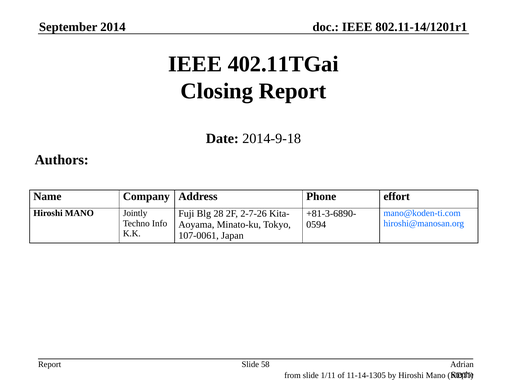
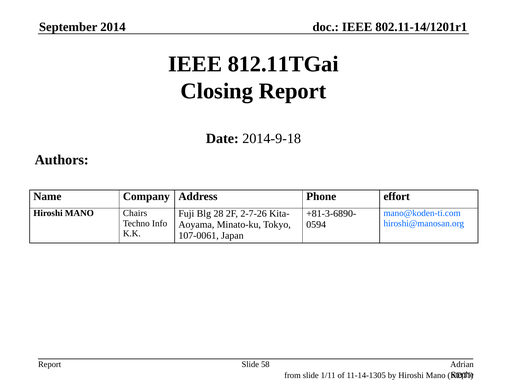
402.11TGai: 402.11TGai -> 812.11TGai
Jointly: Jointly -> Chairs
